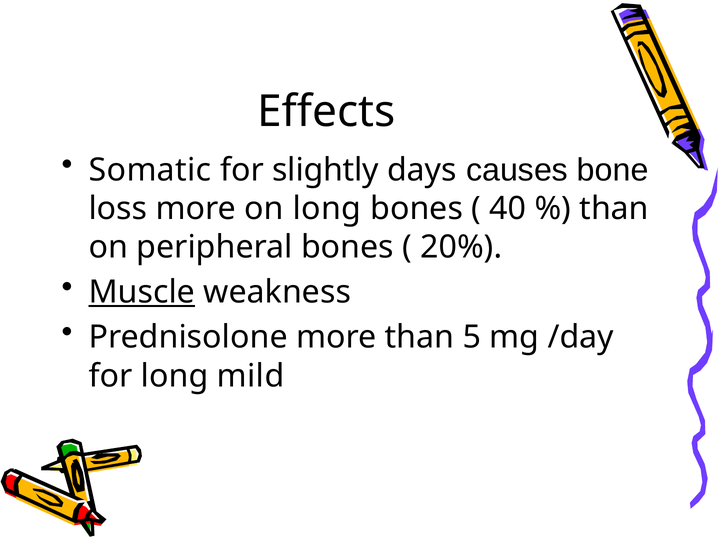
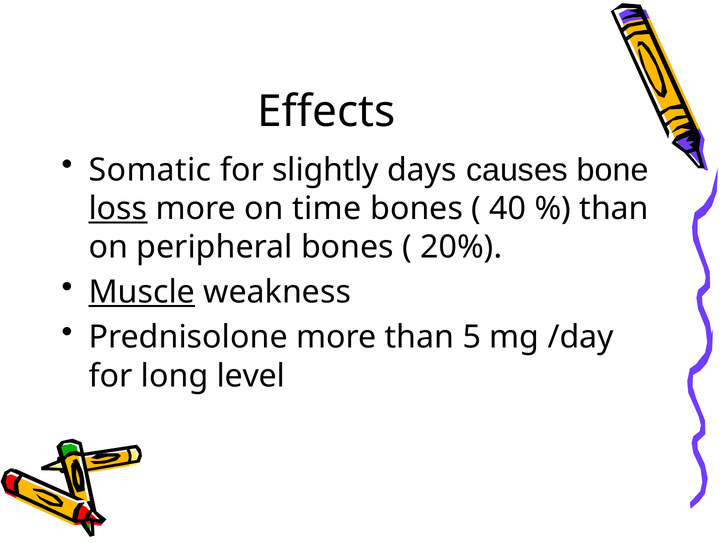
loss underline: none -> present
on long: long -> time
mild: mild -> level
